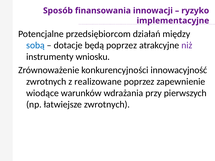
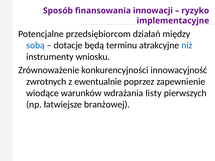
będą poprzez: poprzez -> terminu
niż colour: purple -> blue
realizowane: realizowane -> ewentualnie
przy: przy -> listy
łatwiejsze zwrotnych: zwrotnych -> branżowej
